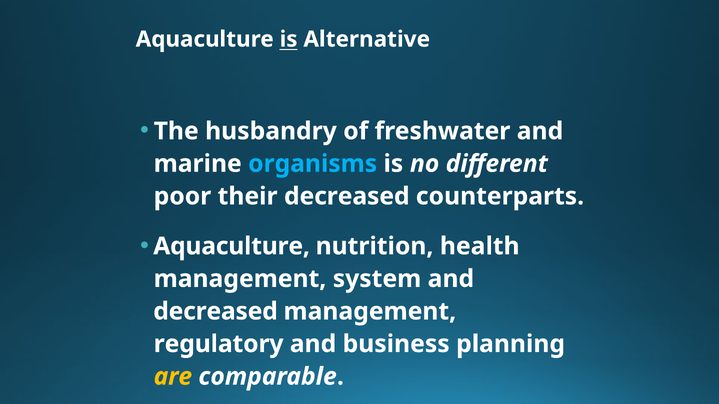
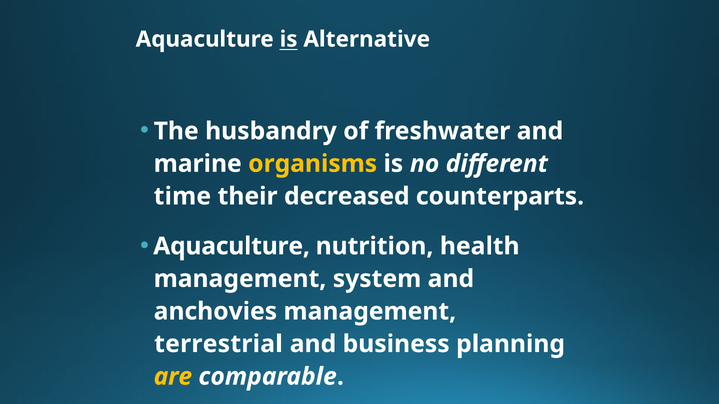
organisms colour: light blue -> yellow
poor: poor -> time
decreased at (216, 312): decreased -> anchovies
regulatory: regulatory -> terrestrial
